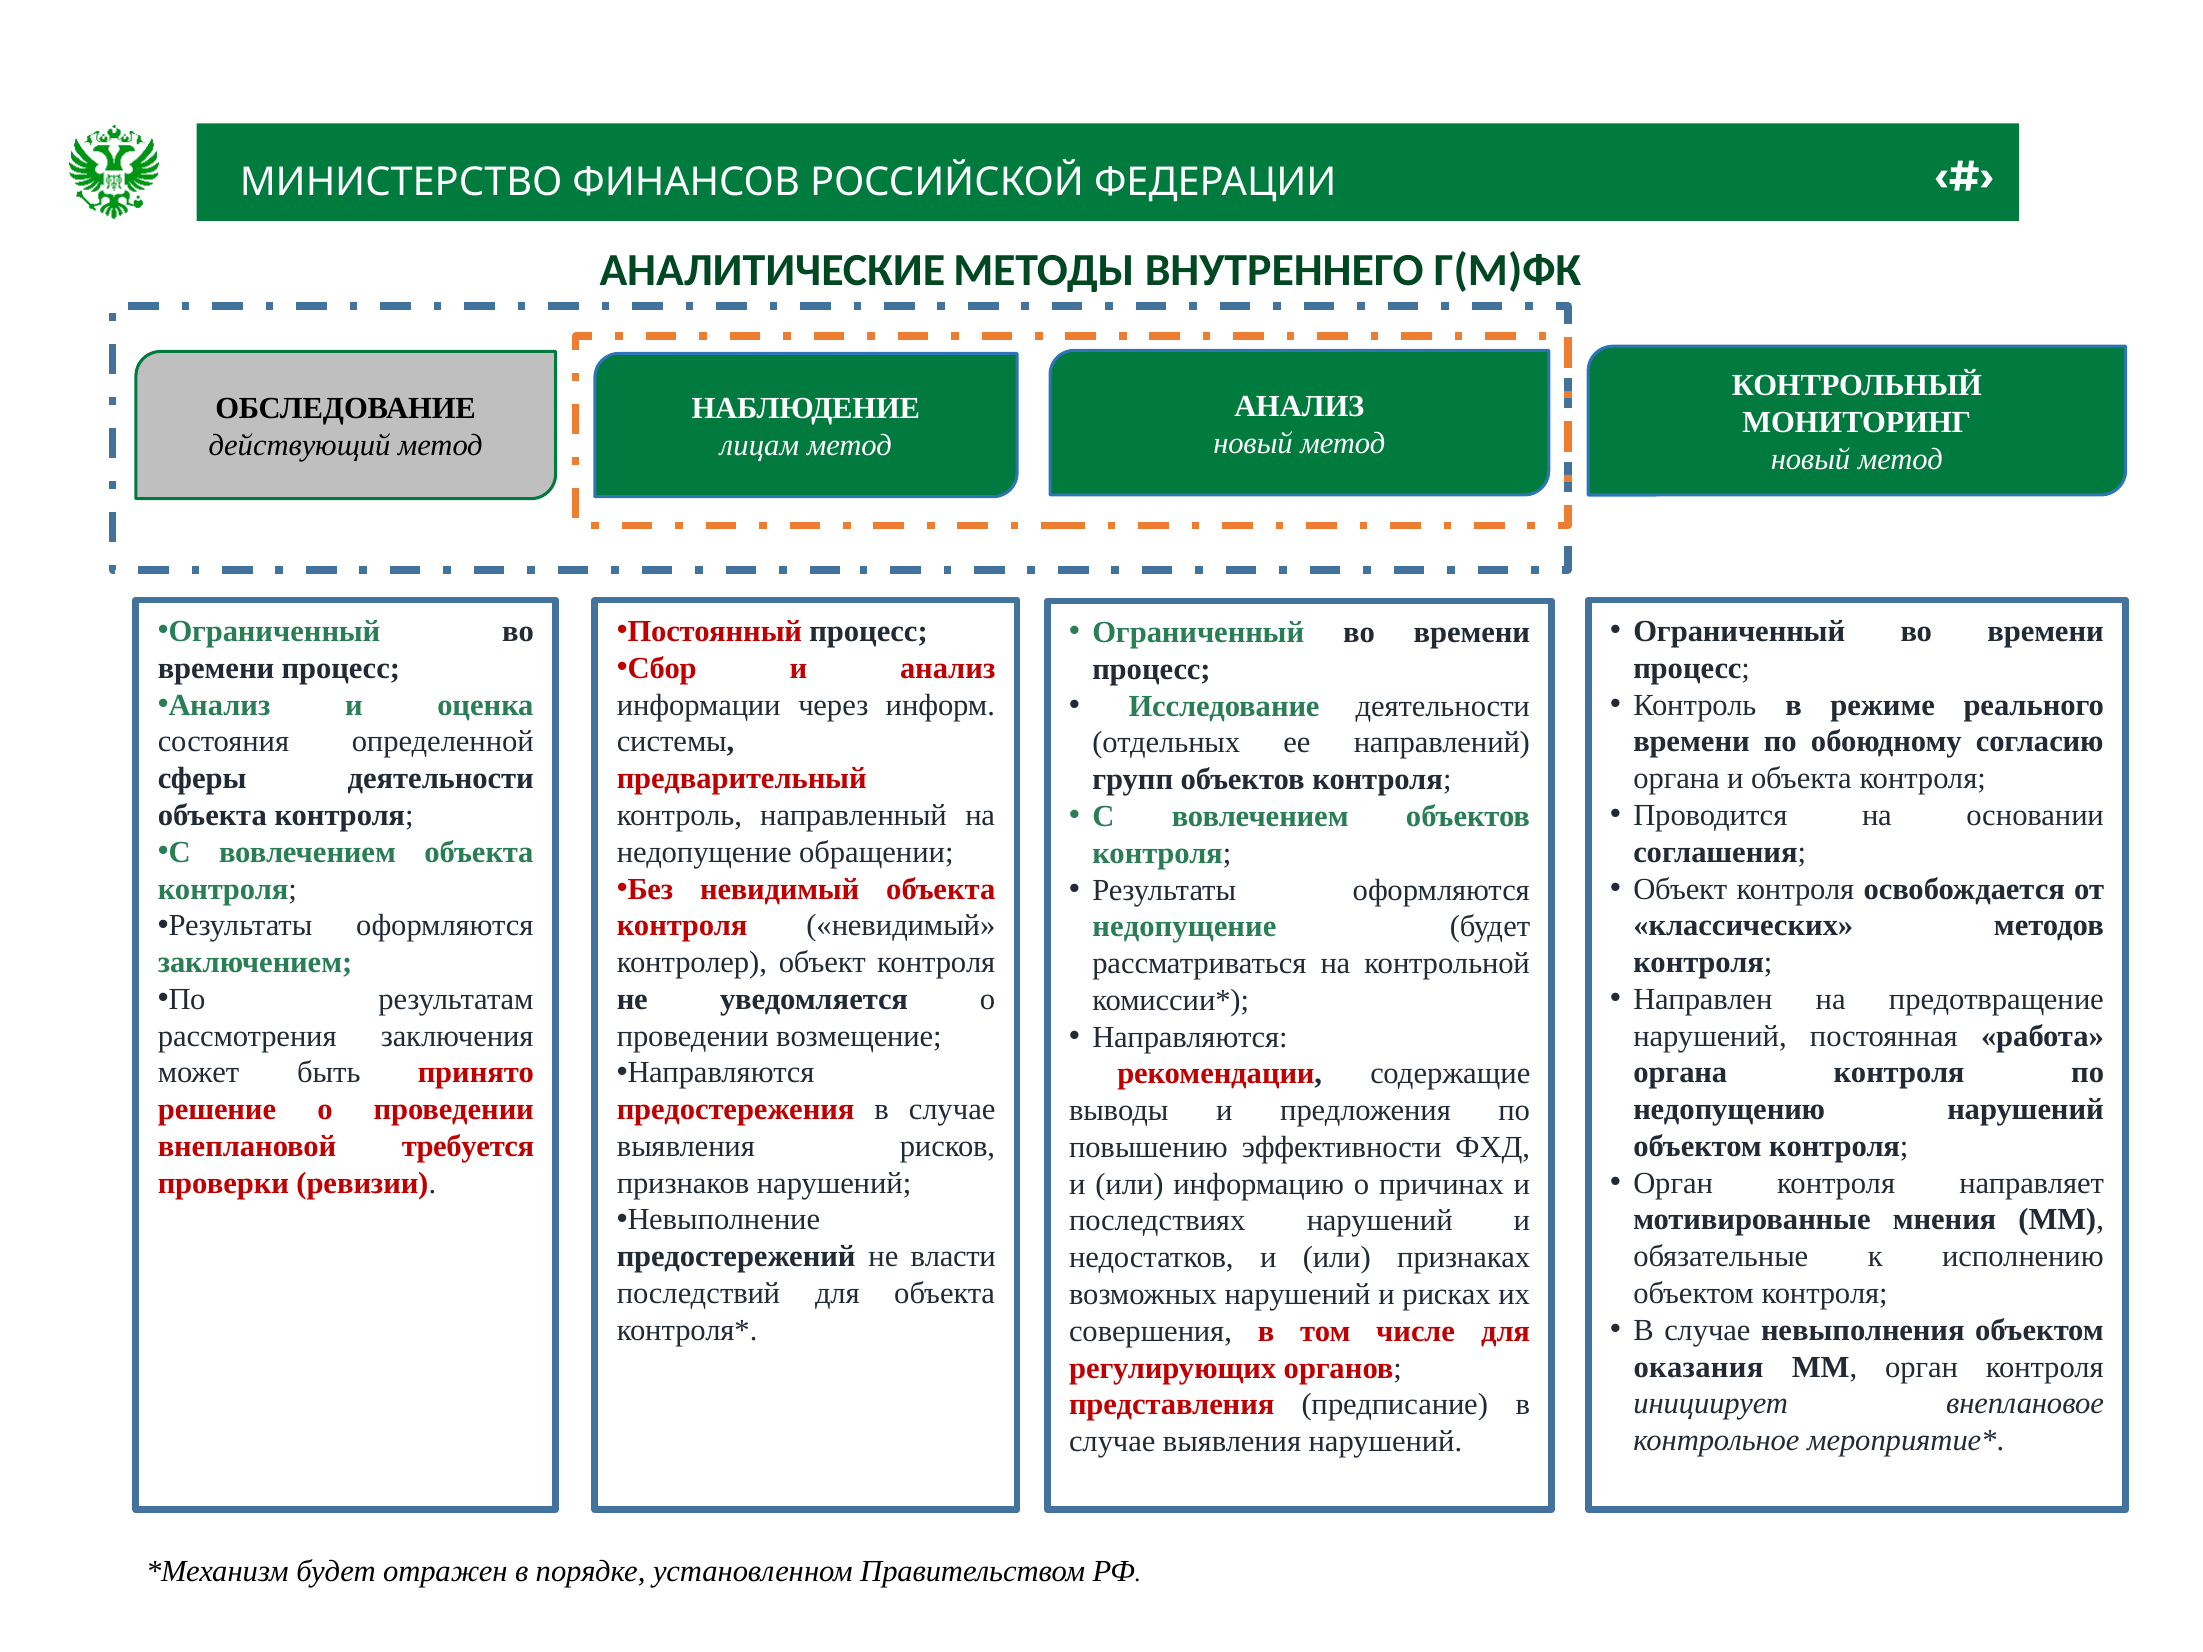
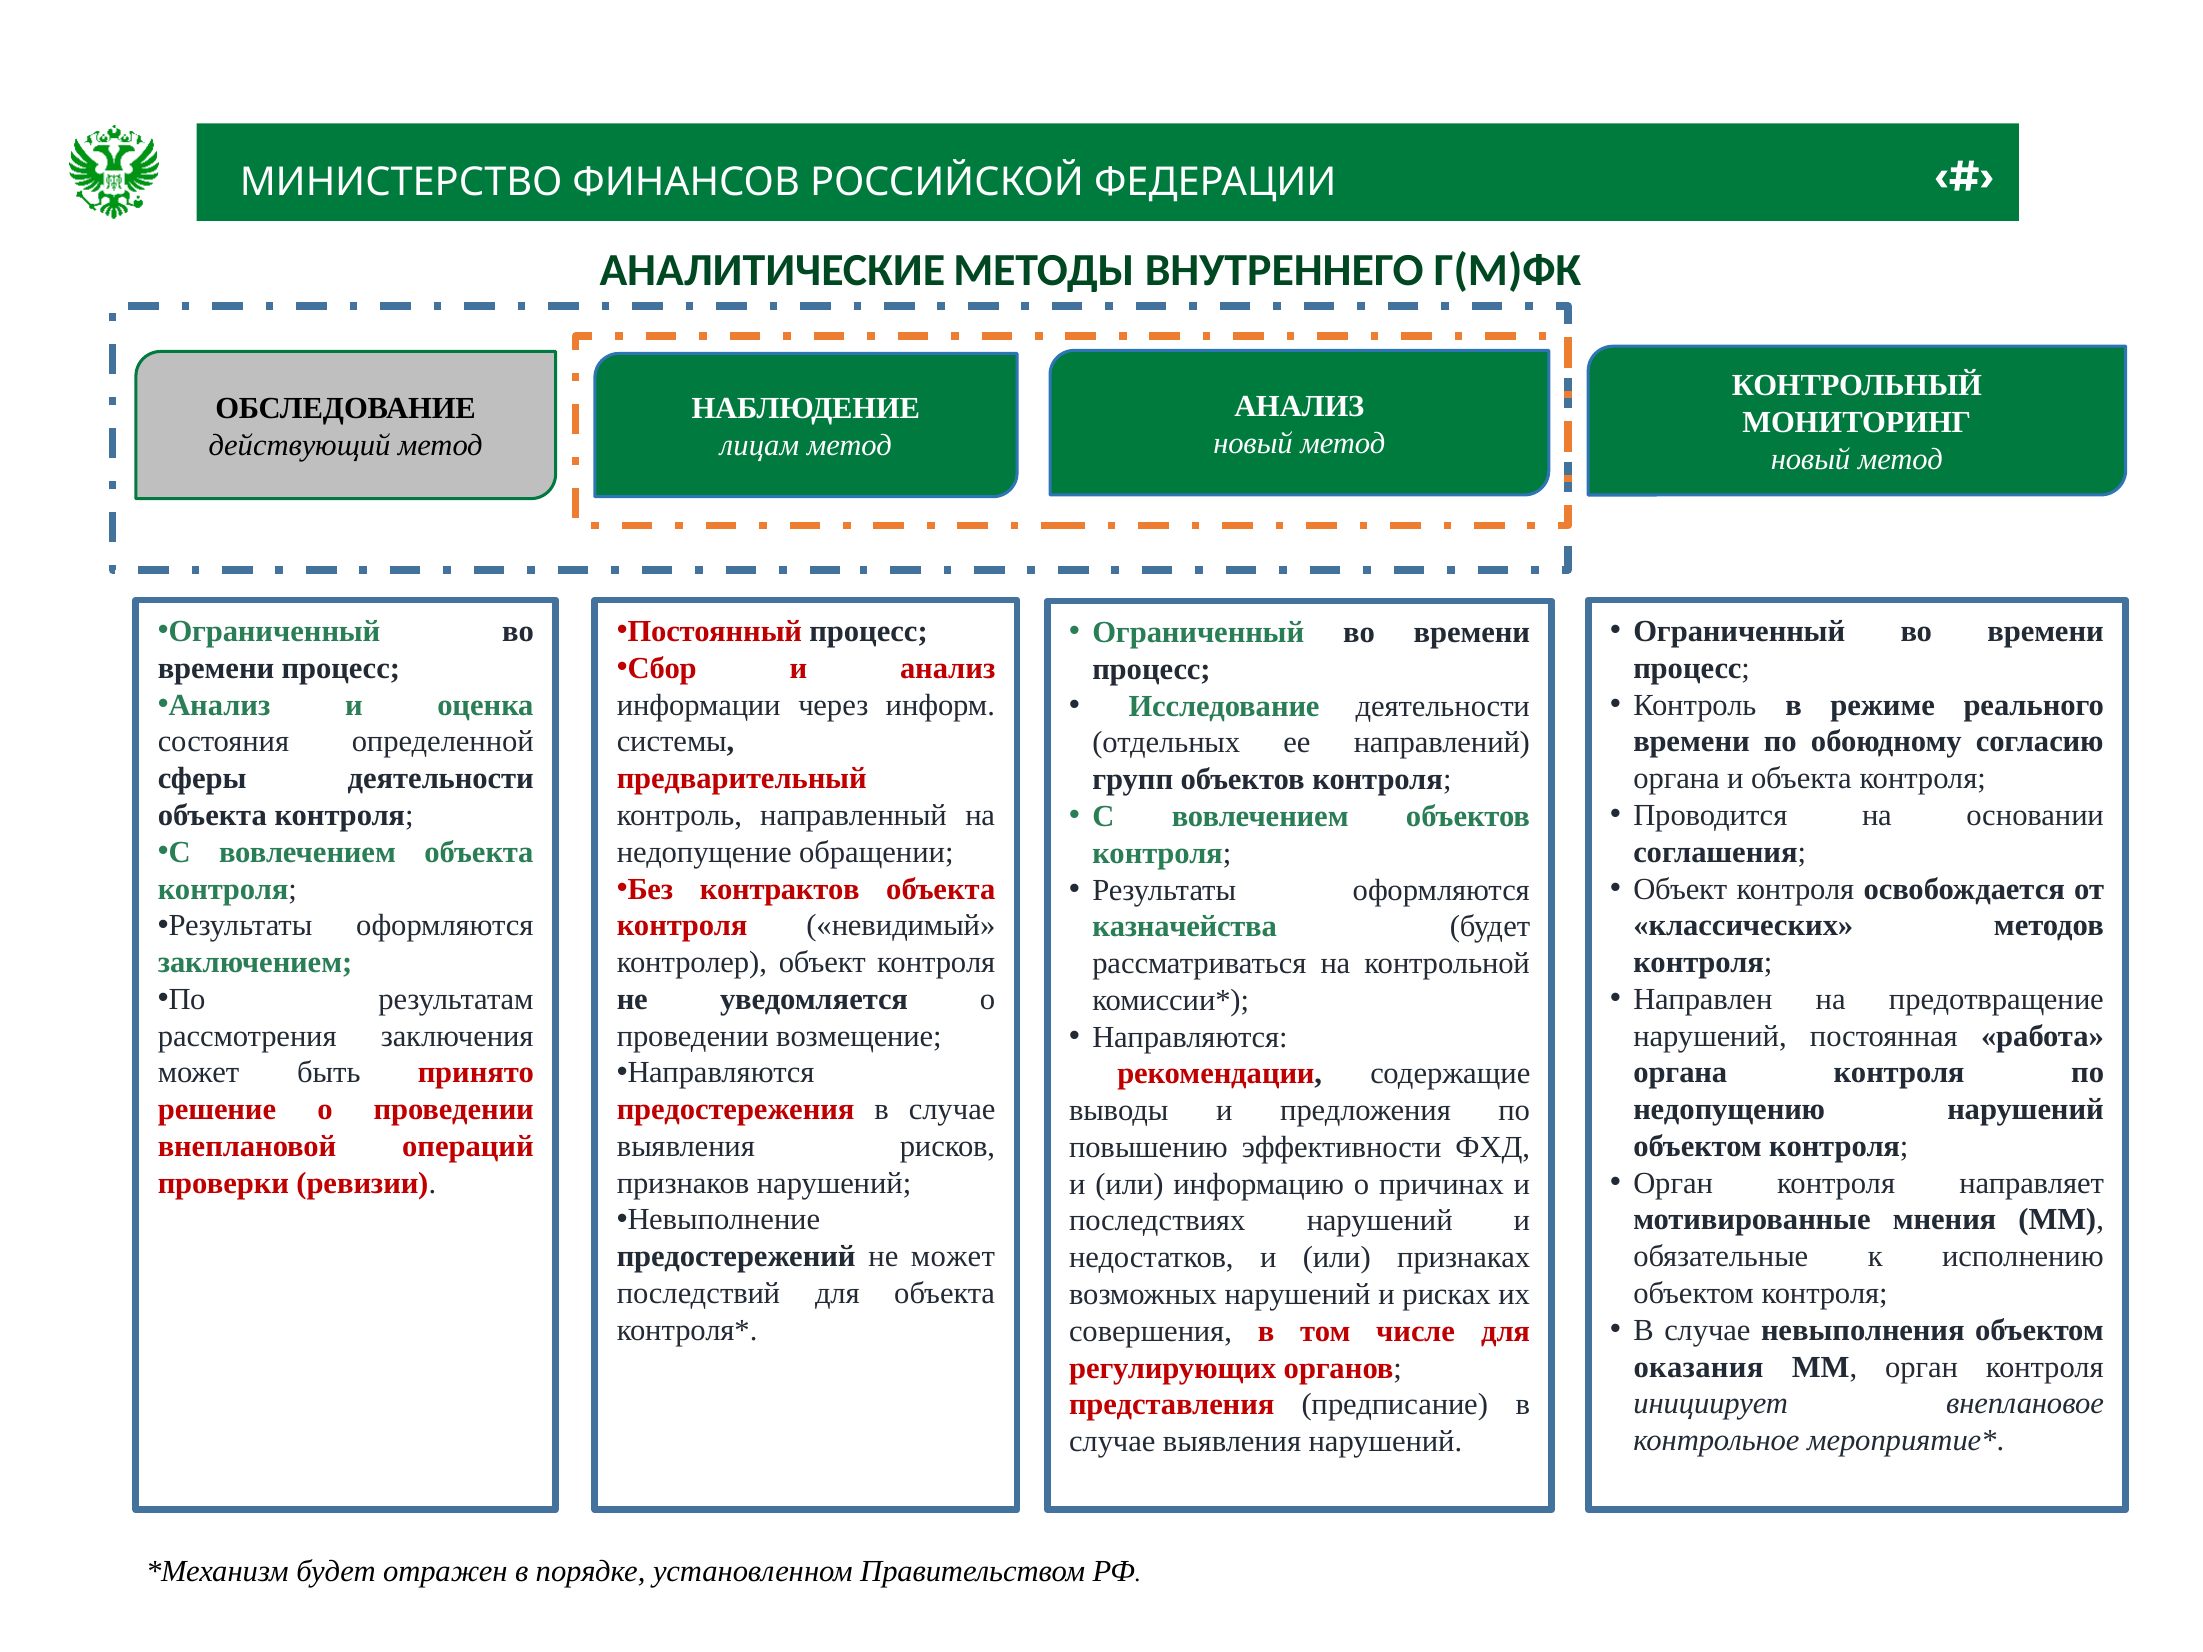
Без невидимый: невидимый -> контрактов
недопущение at (1184, 927): недопущение -> казначейства
требуется: требуется -> операций
не власти: власти -> может
